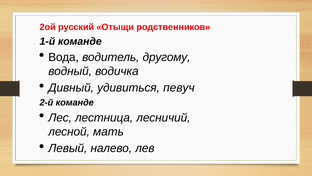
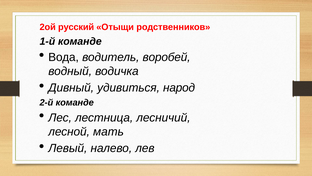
другому: другому -> воробей
певуч: певуч -> народ
